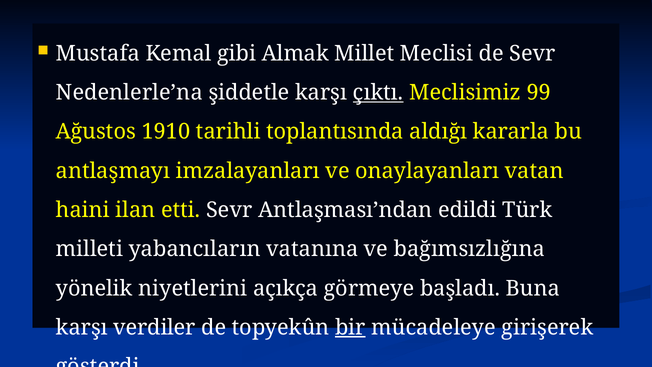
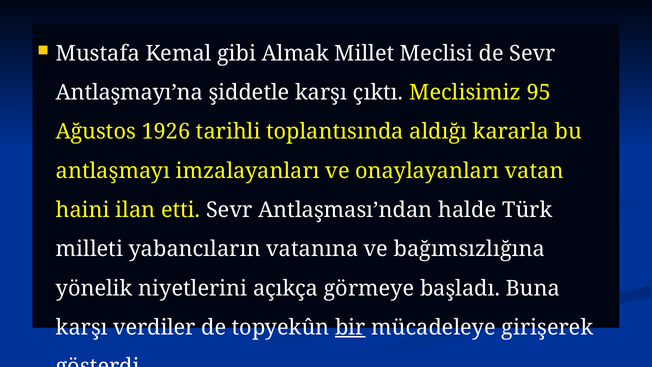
Nedenlerle’na: Nedenlerle’na -> Antlaşmayı’na
çıktı underline: present -> none
99: 99 -> 95
1910: 1910 -> 1926
edildi: edildi -> halde
